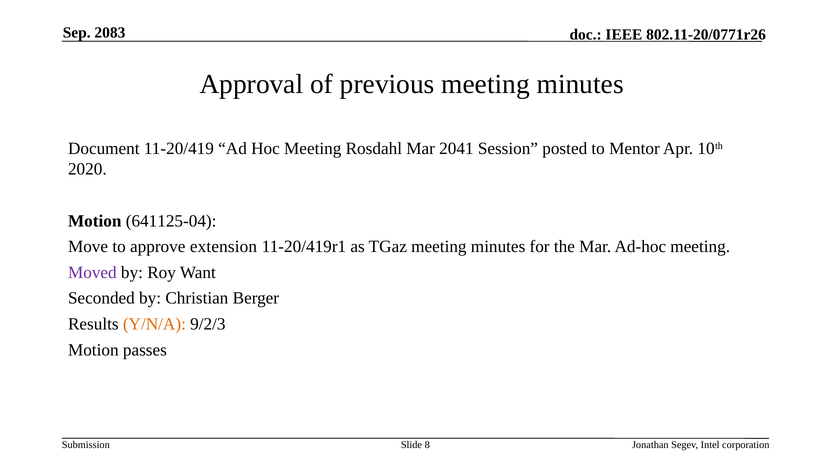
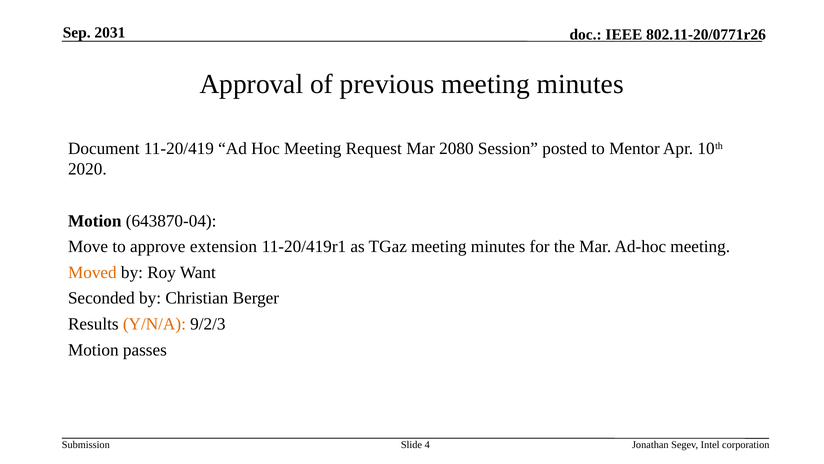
2083: 2083 -> 2031
Rosdahl: Rosdahl -> Request
2041: 2041 -> 2080
641125-04: 641125-04 -> 643870-04
Moved colour: purple -> orange
8: 8 -> 4
